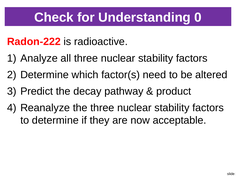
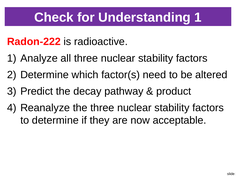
Understanding 0: 0 -> 1
